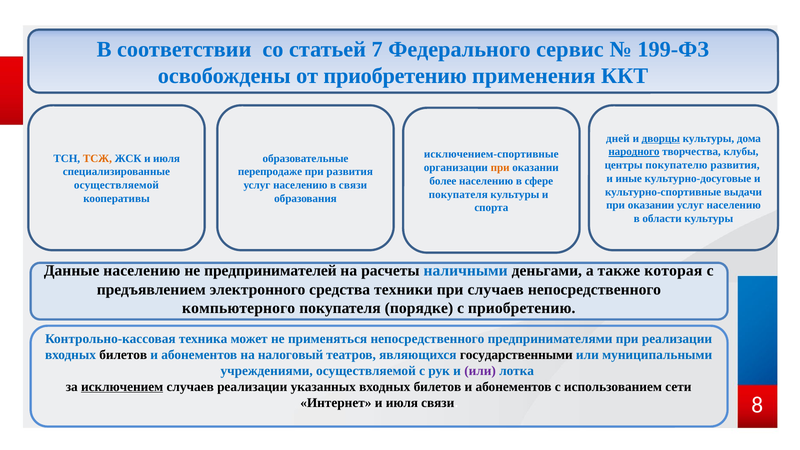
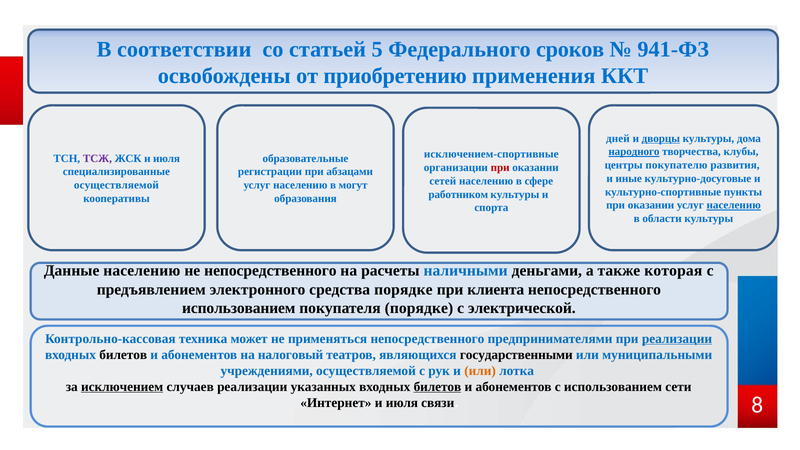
7: 7 -> 5
сервис: сервис -> сроков
199-ФЗ: 199-ФЗ -> 941-ФЗ
ТСЖ colour: orange -> purple
при at (500, 168) colour: orange -> red
перепродаже: перепродаже -> регистрации
при развития: развития -> абзацами
более: более -> сетей
в связи: связи -> могут
выдачи: выдачи -> пункты
покупателя at (458, 194): покупателя -> работником
населению at (734, 205) underline: none -> present
не предпринимателей: предпринимателей -> непосредственного
средства техники: техники -> порядке
при случаев: случаев -> клиента
компьютерного at (239, 308): компьютерного -> использованием
с приобретению: приобретению -> электрической
реализации at (677, 339) underline: none -> present
или at (480, 371) colour: purple -> orange
билетов at (437, 387) underline: none -> present
